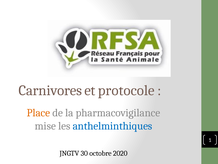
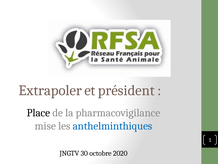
Carnivores: Carnivores -> Extrapoler
protocole: protocole -> président
Place colour: orange -> black
